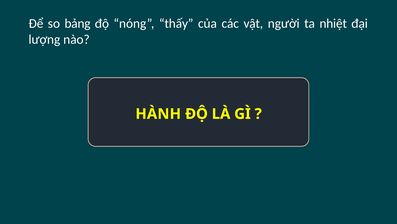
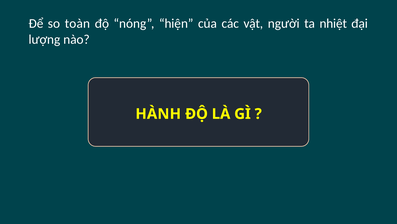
bảng: bảng -> toàn
thấy: thấy -> hiện
